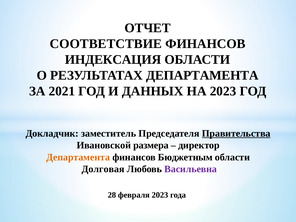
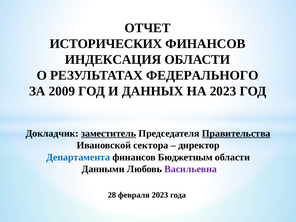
СООТВЕТСТВИЕ: СООТВЕТСТВИЕ -> ИСТОРИЧЕСКИХ
РЕЗУЛЬТАТАХ ДЕПАРТАМЕНТА: ДЕПАРТАМЕНТА -> ФЕДЕРАЛЬНОГО
2021: 2021 -> 2009
заместитель underline: none -> present
размера: размера -> сектора
Департамента at (78, 157) colour: orange -> blue
Долговая: Долговая -> Данными
